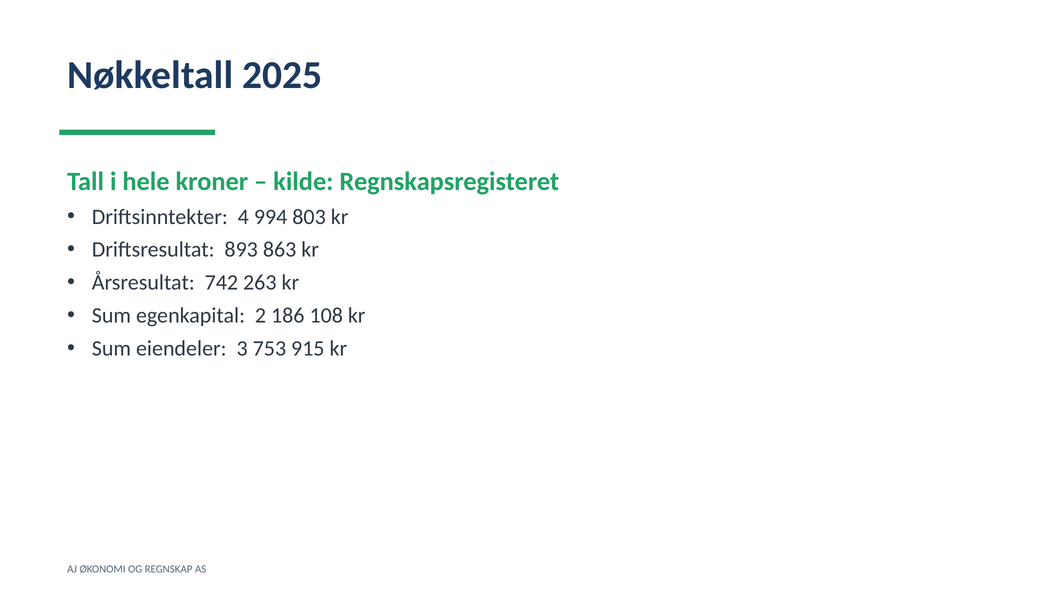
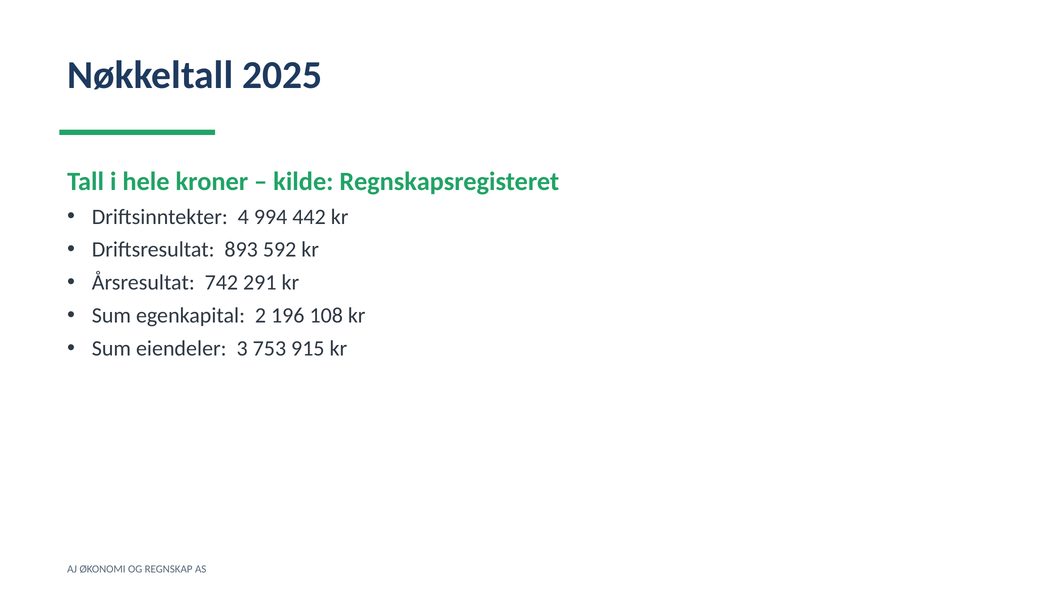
803: 803 -> 442
863: 863 -> 592
263: 263 -> 291
186: 186 -> 196
